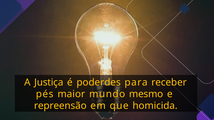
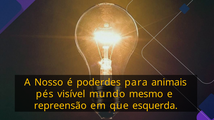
Justiça: Justiça -> Nosso
receber: receber -> animais
maior: maior -> visível
homicida: homicida -> esquerda
